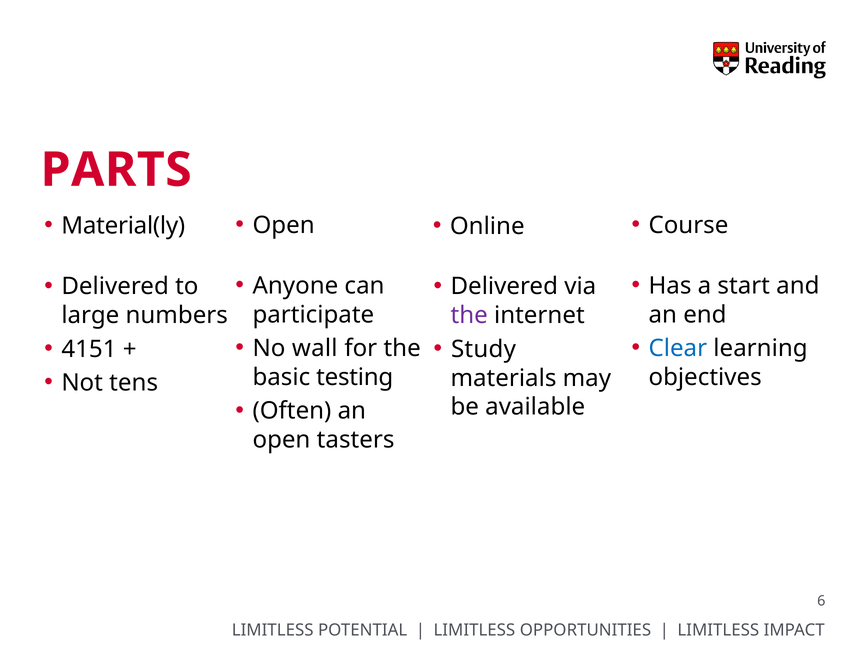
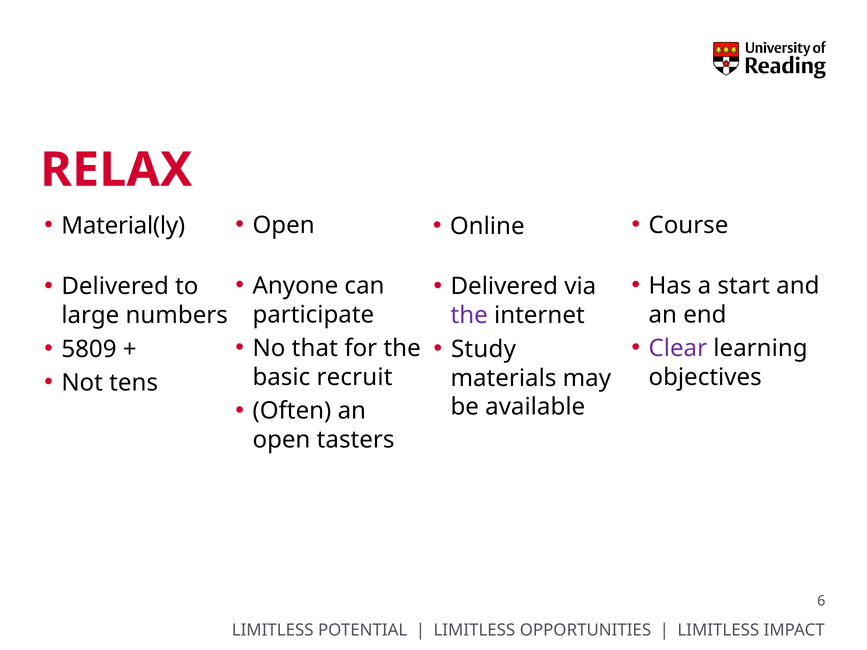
PARTS: PARTS -> RELAX
wall: wall -> that
Clear colour: blue -> purple
4151: 4151 -> 5809
testing: testing -> recruit
